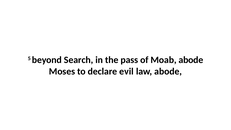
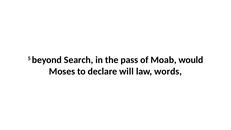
Moab abode: abode -> would
evil: evil -> will
law abode: abode -> words
